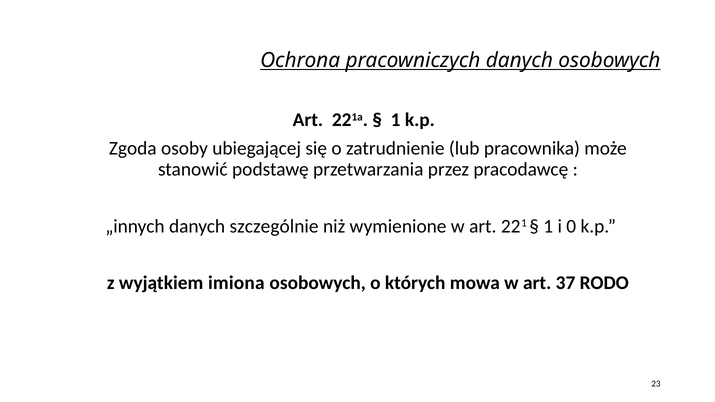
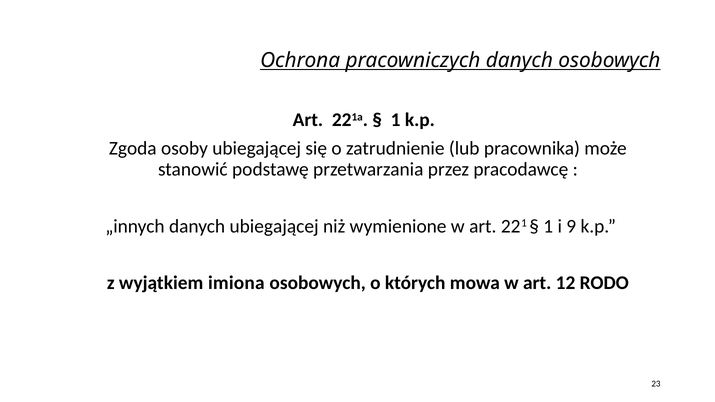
danych szczególnie: szczególnie -> ubiegającej
0: 0 -> 9
37: 37 -> 12
